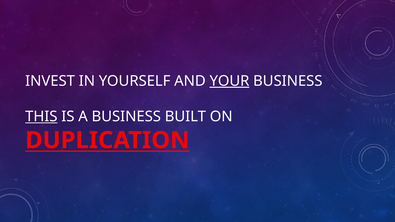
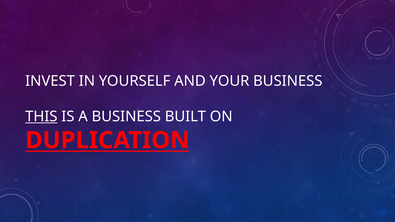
YOUR underline: present -> none
